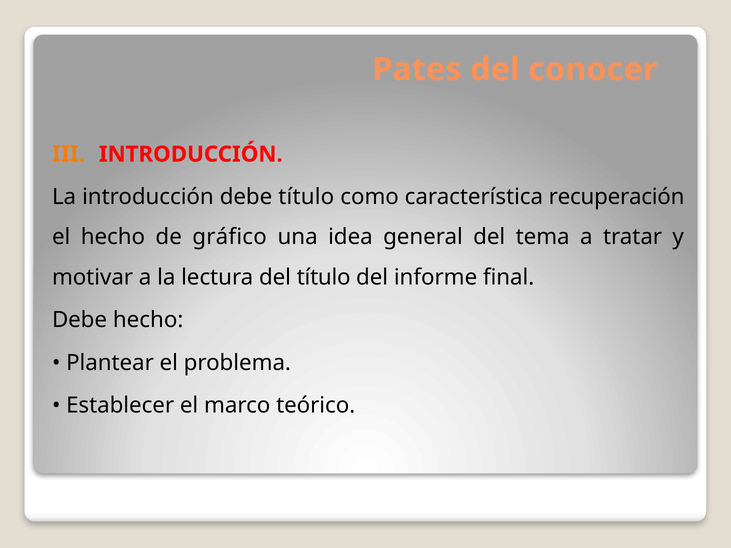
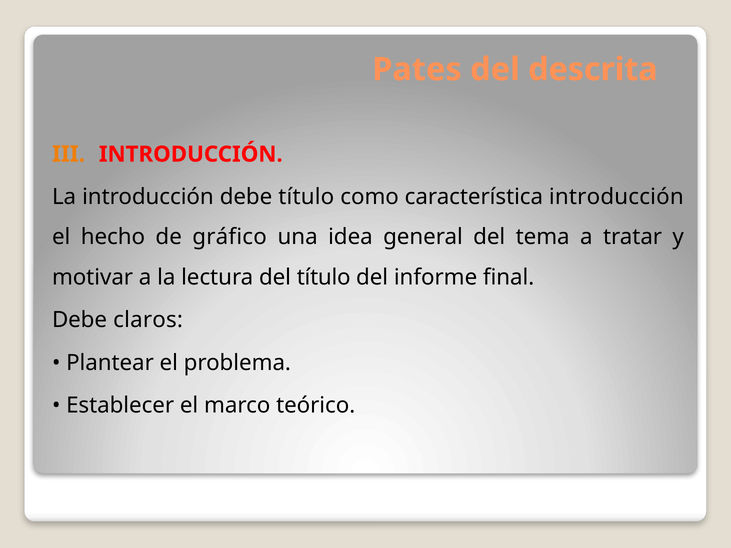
conocer: conocer -> descrita
característica recuperación: recuperación -> introducción
Debe hecho: hecho -> claros
